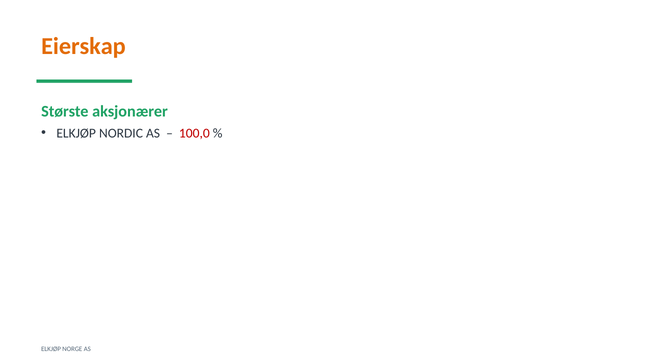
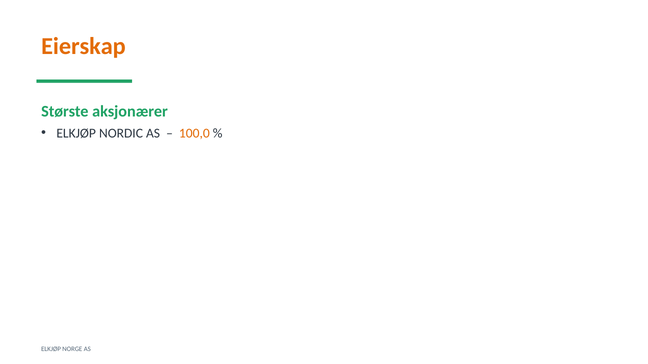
100,0 colour: red -> orange
